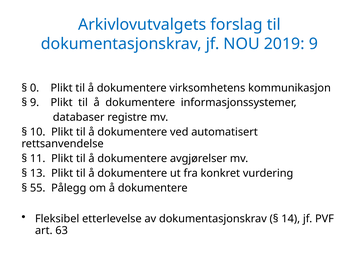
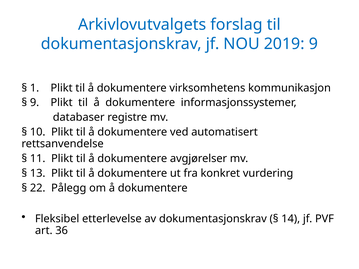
0: 0 -> 1
55: 55 -> 22
63: 63 -> 36
